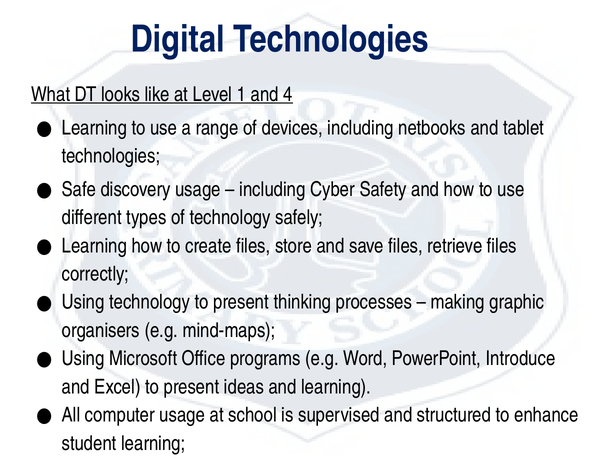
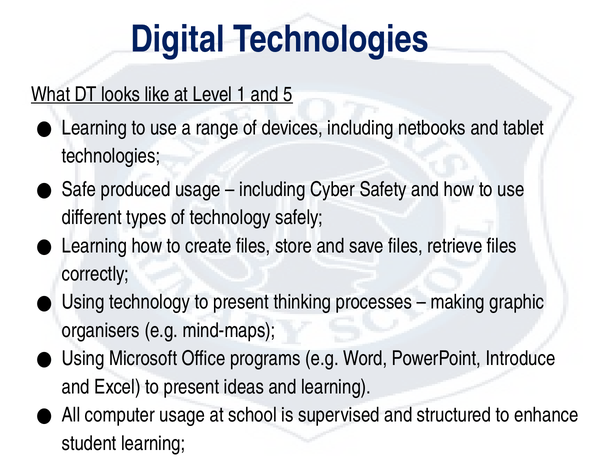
4: 4 -> 5
discovery: discovery -> produced
